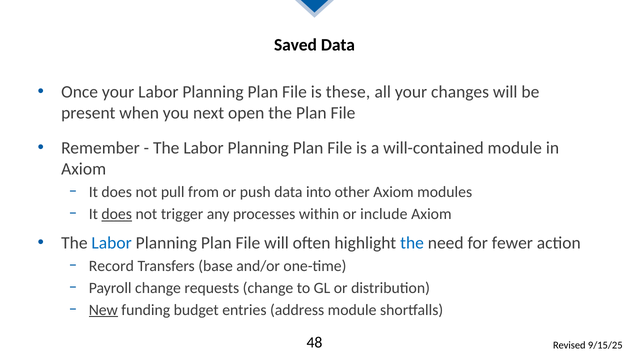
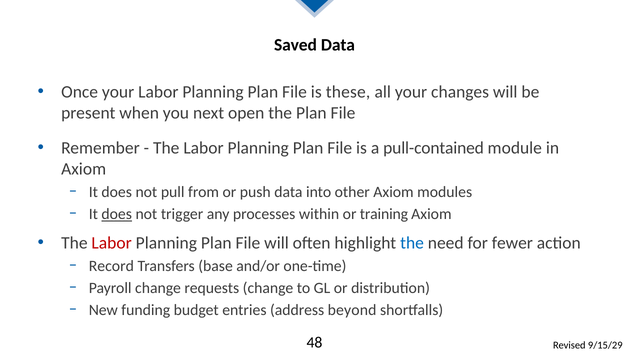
will-contained: will-contained -> pull-contained
include: include -> training
Labor at (112, 243) colour: blue -> red
New underline: present -> none
address module: module -> beyond
9/15/25: 9/15/25 -> 9/15/29
